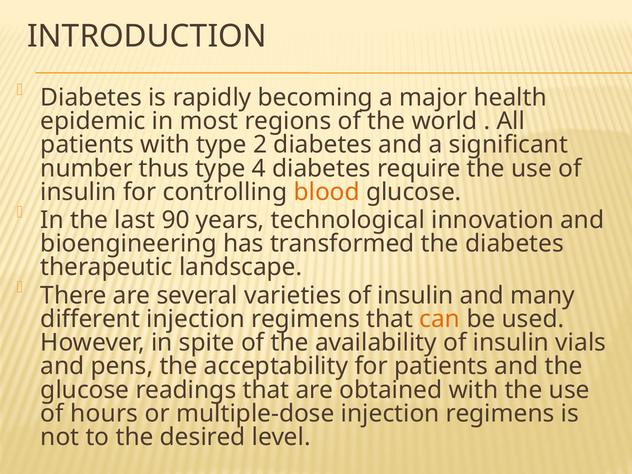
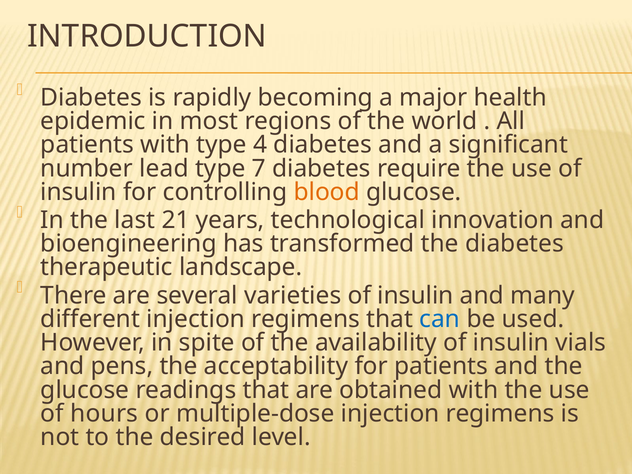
2: 2 -> 4
thus: thus -> lead
4: 4 -> 7
90: 90 -> 21
can colour: orange -> blue
